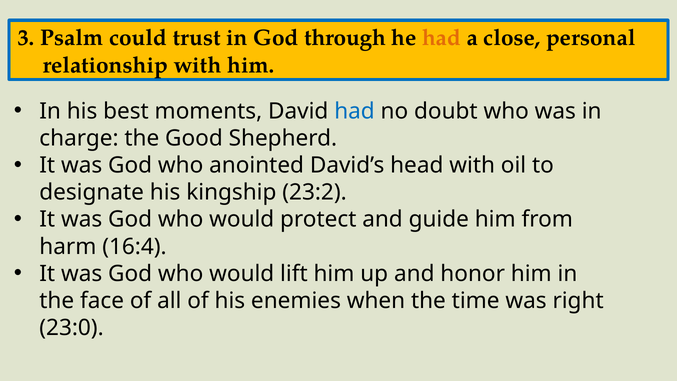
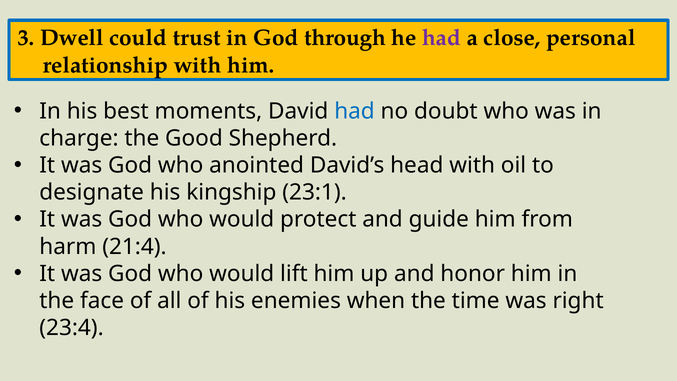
Psalm: Psalm -> Dwell
had at (441, 38) colour: orange -> purple
23:2: 23:2 -> 23:1
16:4: 16:4 -> 21:4
23:0: 23:0 -> 23:4
